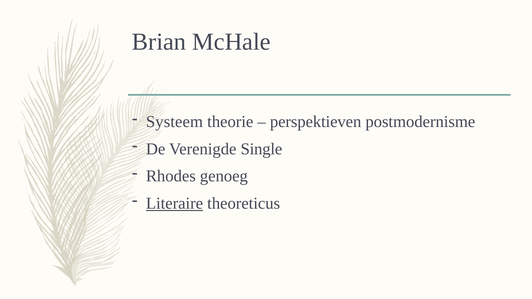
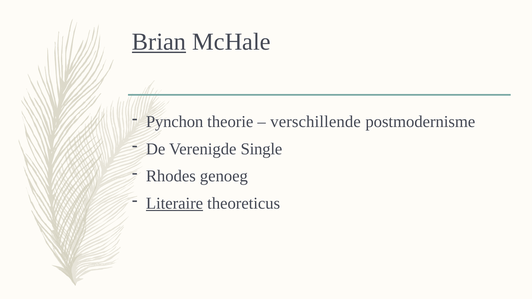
Brian underline: none -> present
Systeem: Systeem -> Pynchon
perspektieven: perspektieven -> verschillende
